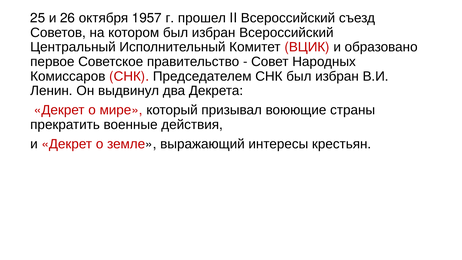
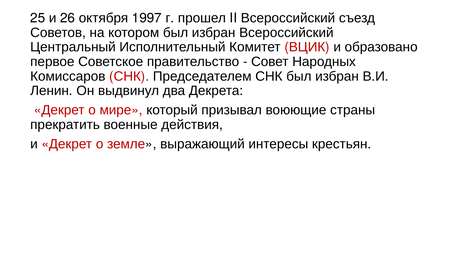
1957: 1957 -> 1997
